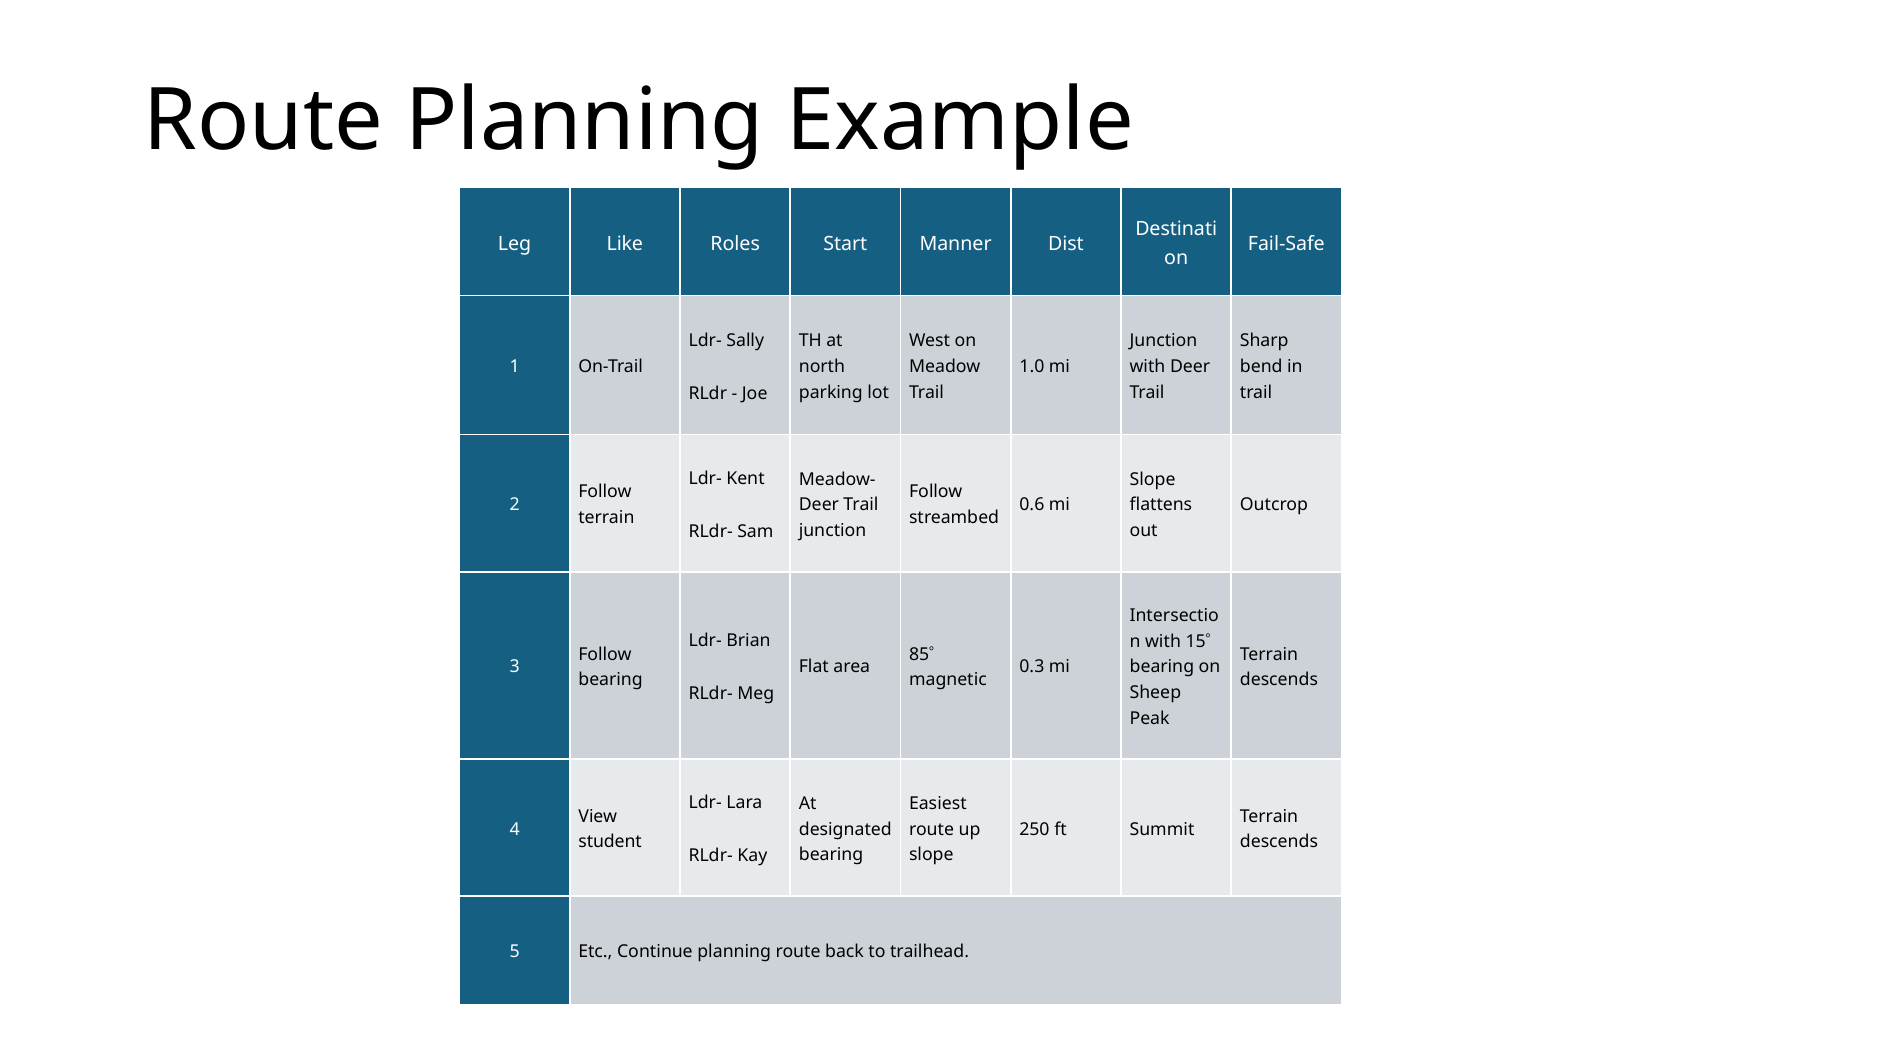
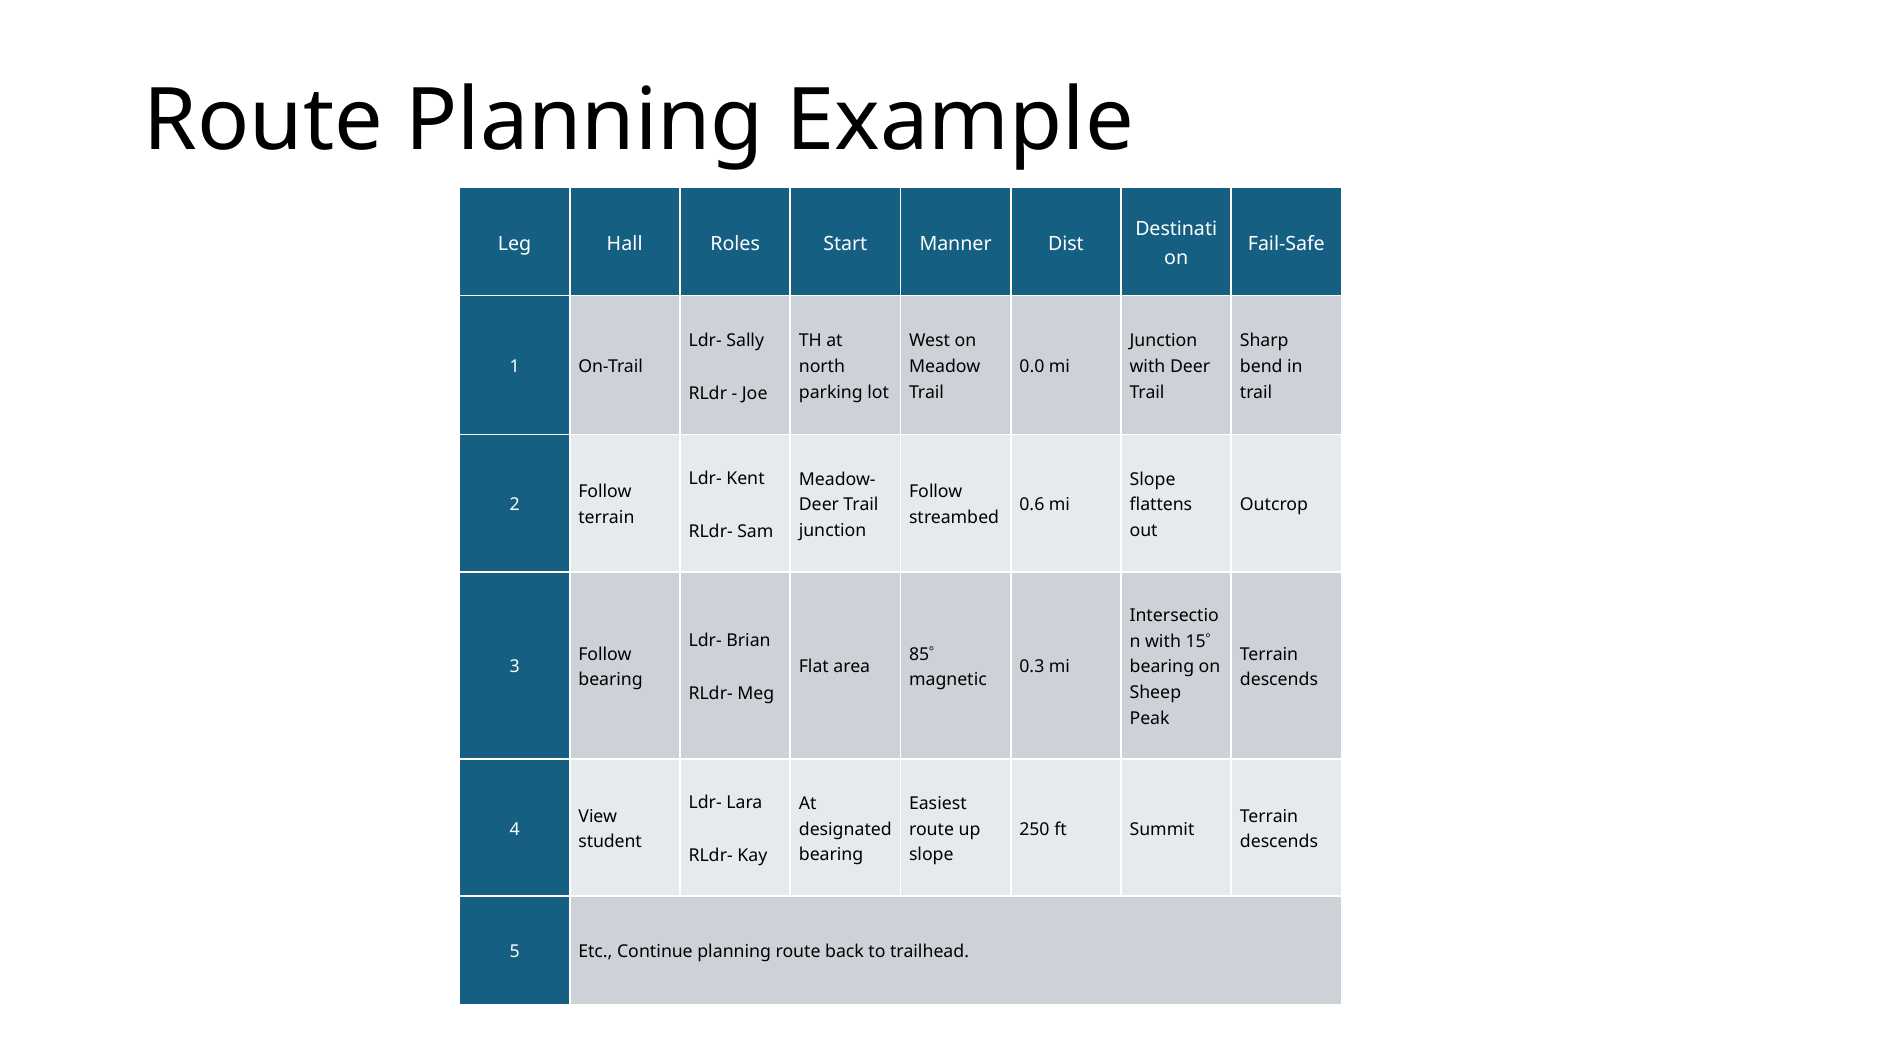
Like: Like -> Hall
1.0: 1.0 -> 0.0
